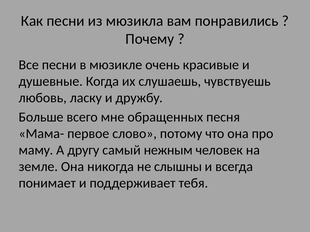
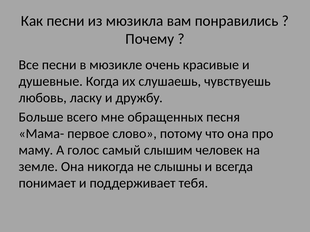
другу: другу -> голос
нежным: нежным -> слышим
